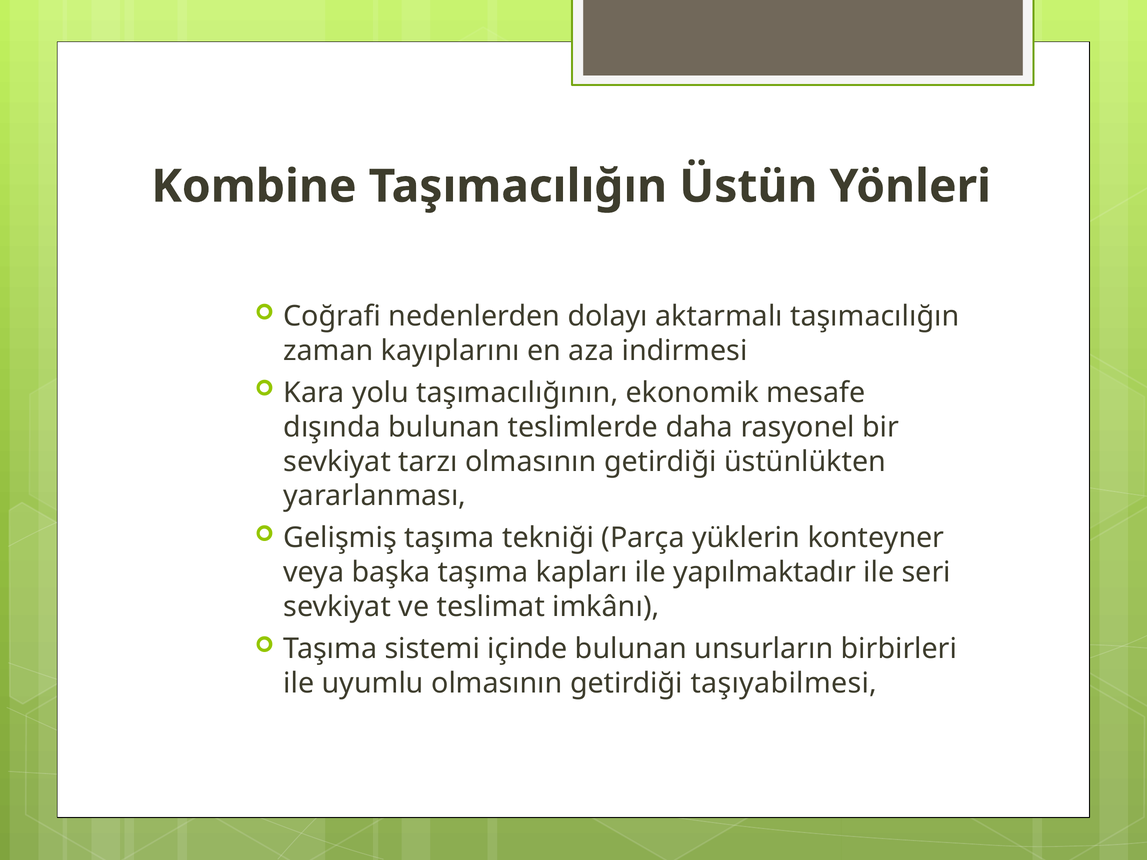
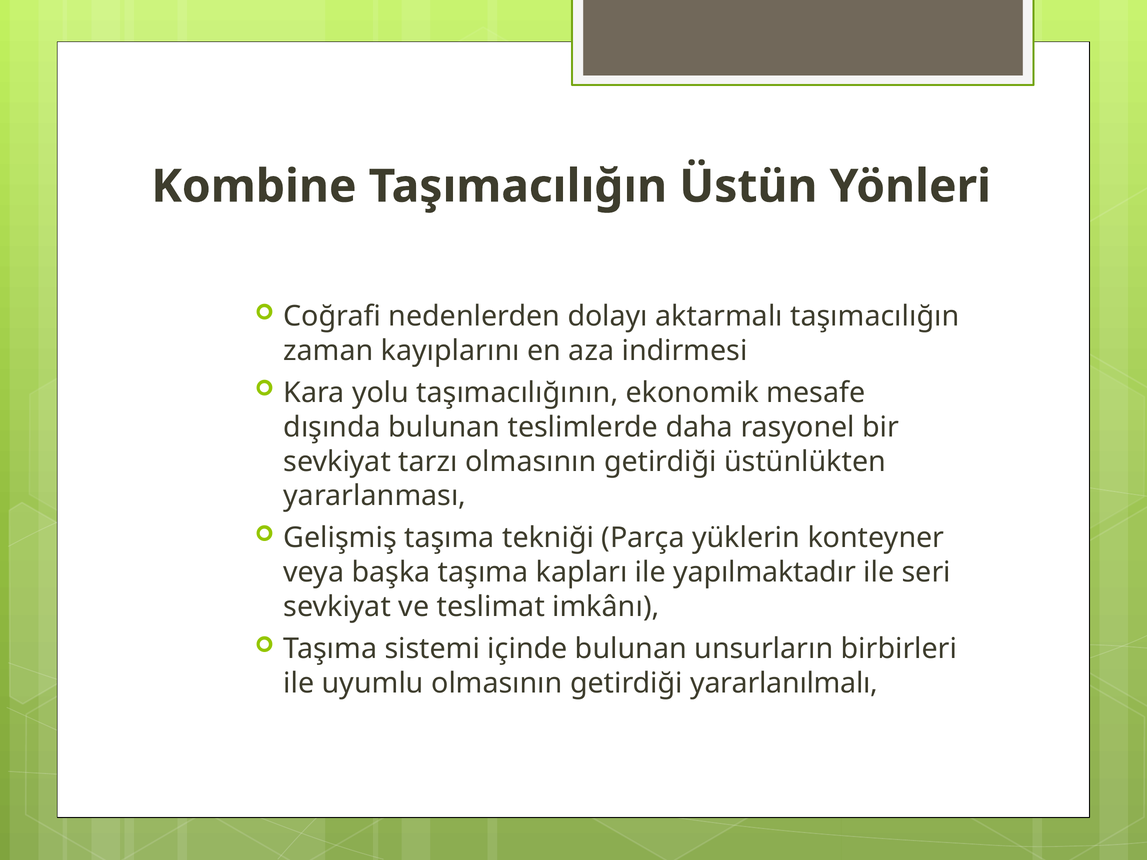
taşıyabilmesi: taşıyabilmesi -> yararlanılmalı
